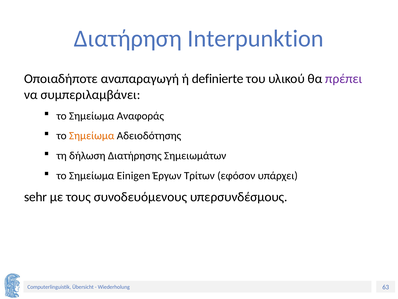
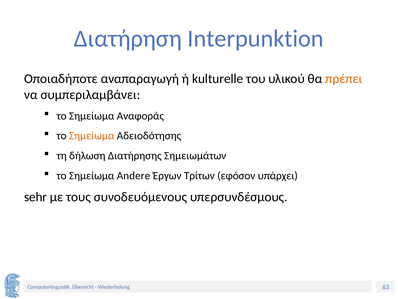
definierte: definierte -> kulturelle
πρέπει colour: purple -> orange
Einigen: Einigen -> Andere
